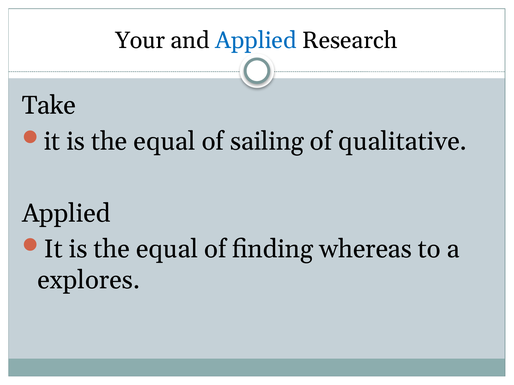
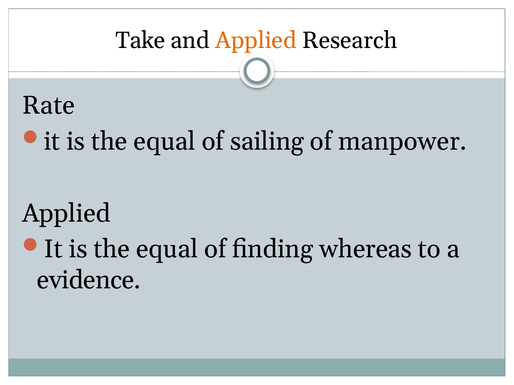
Your: Your -> Take
Applied at (256, 40) colour: blue -> orange
Take: Take -> Rate
qualitative: qualitative -> manpower
explores: explores -> evidence
